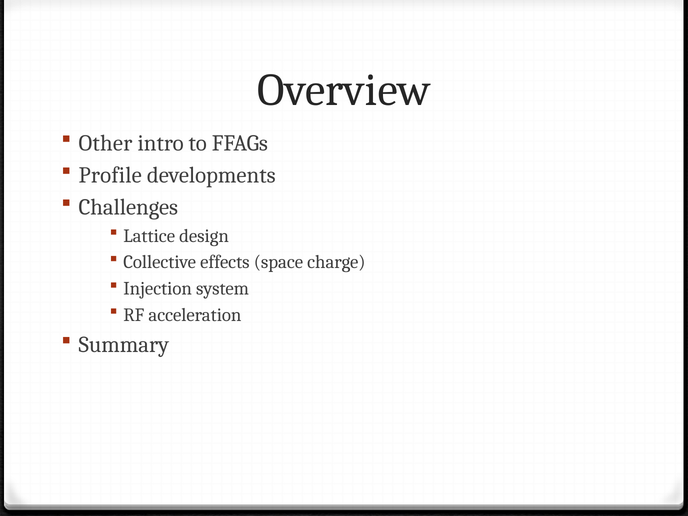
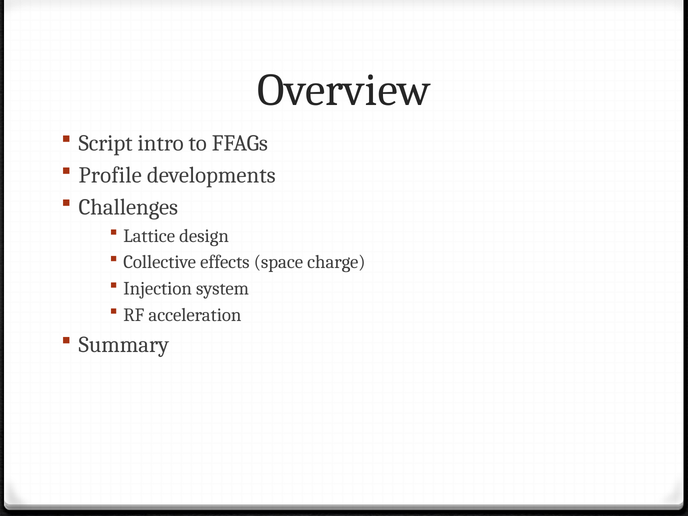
Other: Other -> Script
